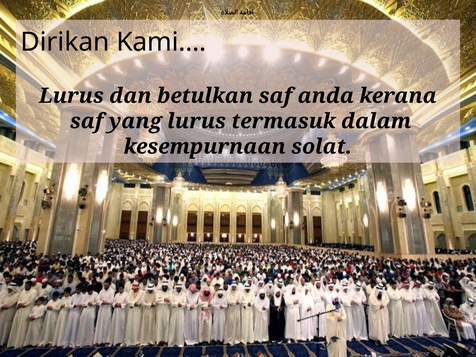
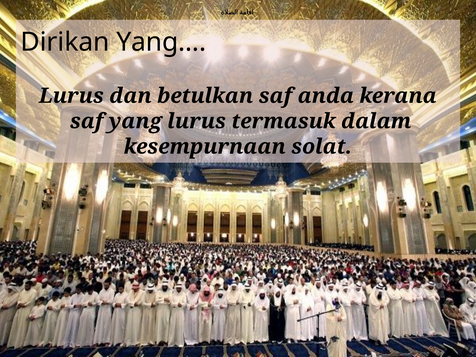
Kami…: Kami… -> Yang…
